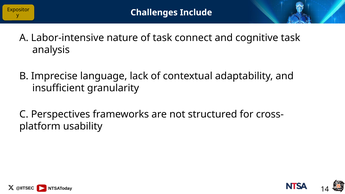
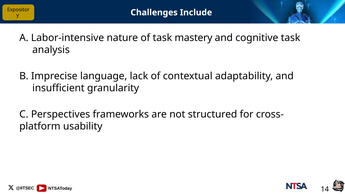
connect: connect -> mastery
